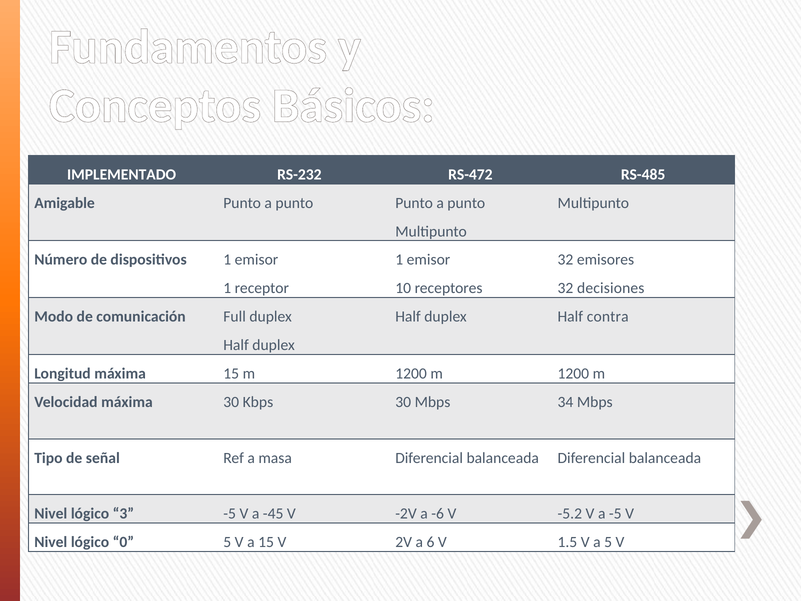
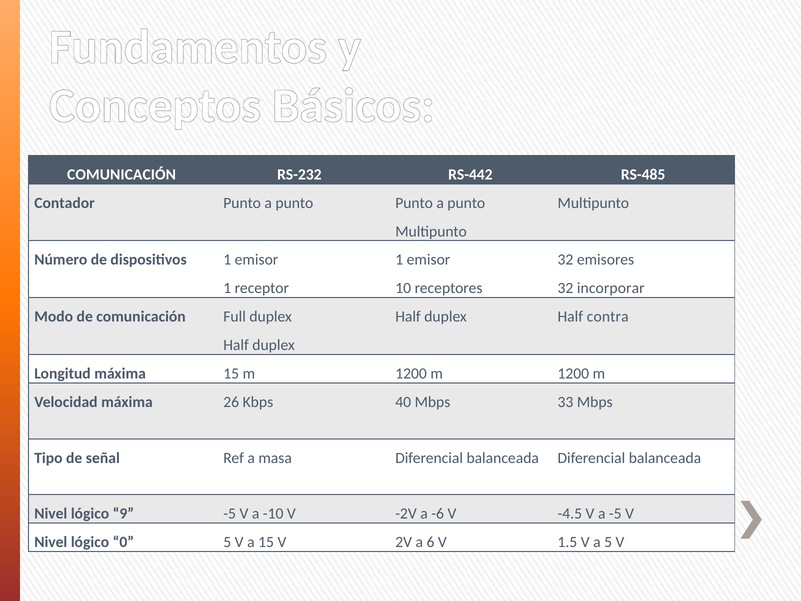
IMPLEMENTADO at (122, 174): IMPLEMENTADO -> COMUNICACIÓN
RS-472: RS-472 -> RS-442
Amigable: Amigable -> Contador
decisiones: decisiones -> incorporar
máxima 30: 30 -> 26
Kbps 30: 30 -> 40
34: 34 -> 33
3: 3 -> 9
-45: -45 -> -10
-5.2: -5.2 -> -4.5
